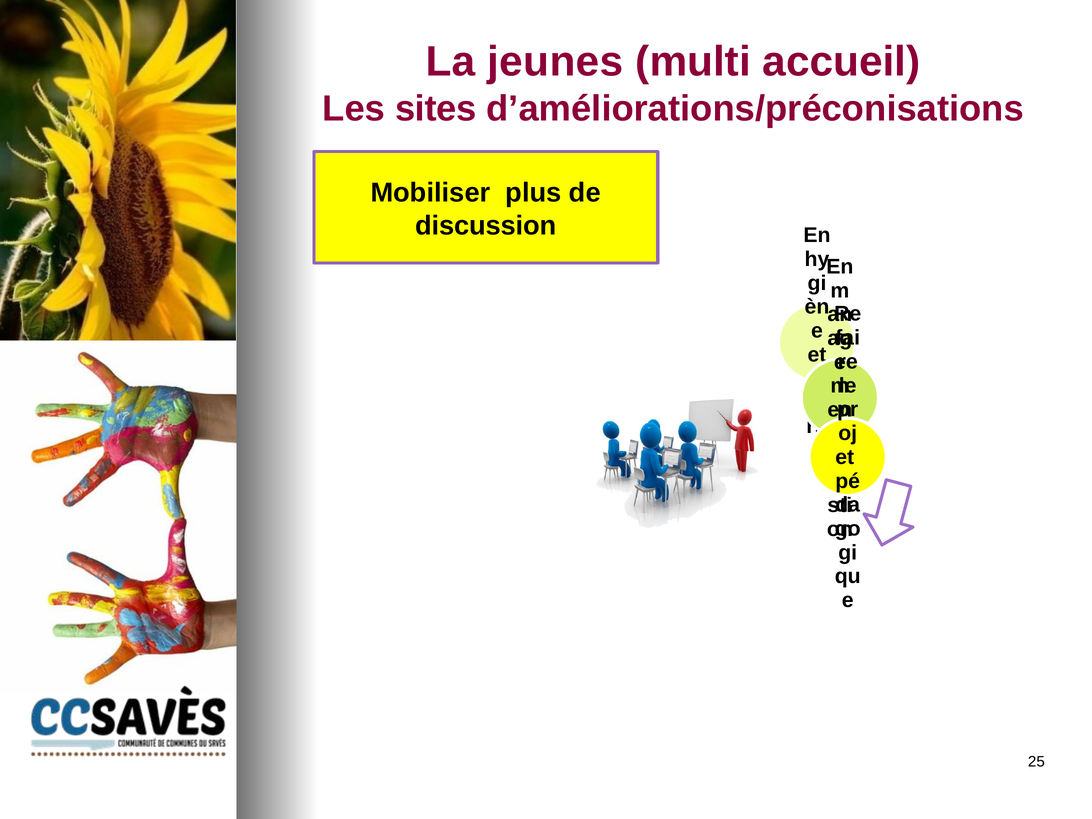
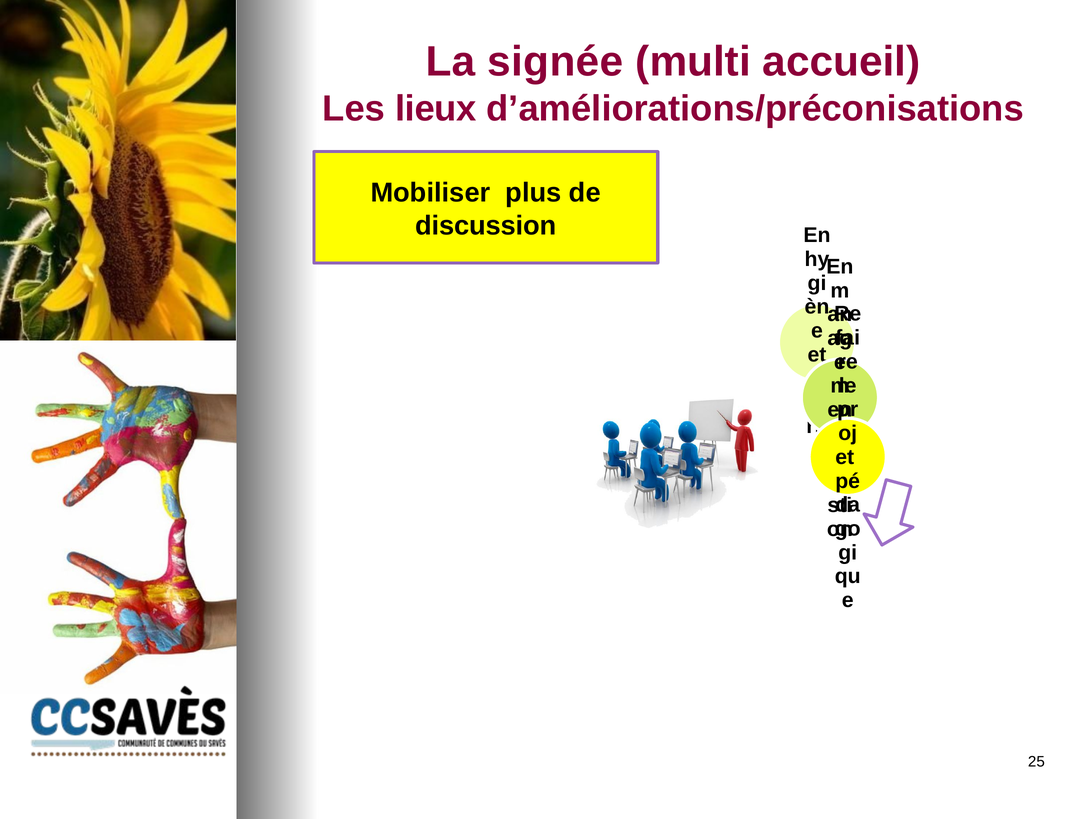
jeunes: jeunes -> signée
sites: sites -> lieux
